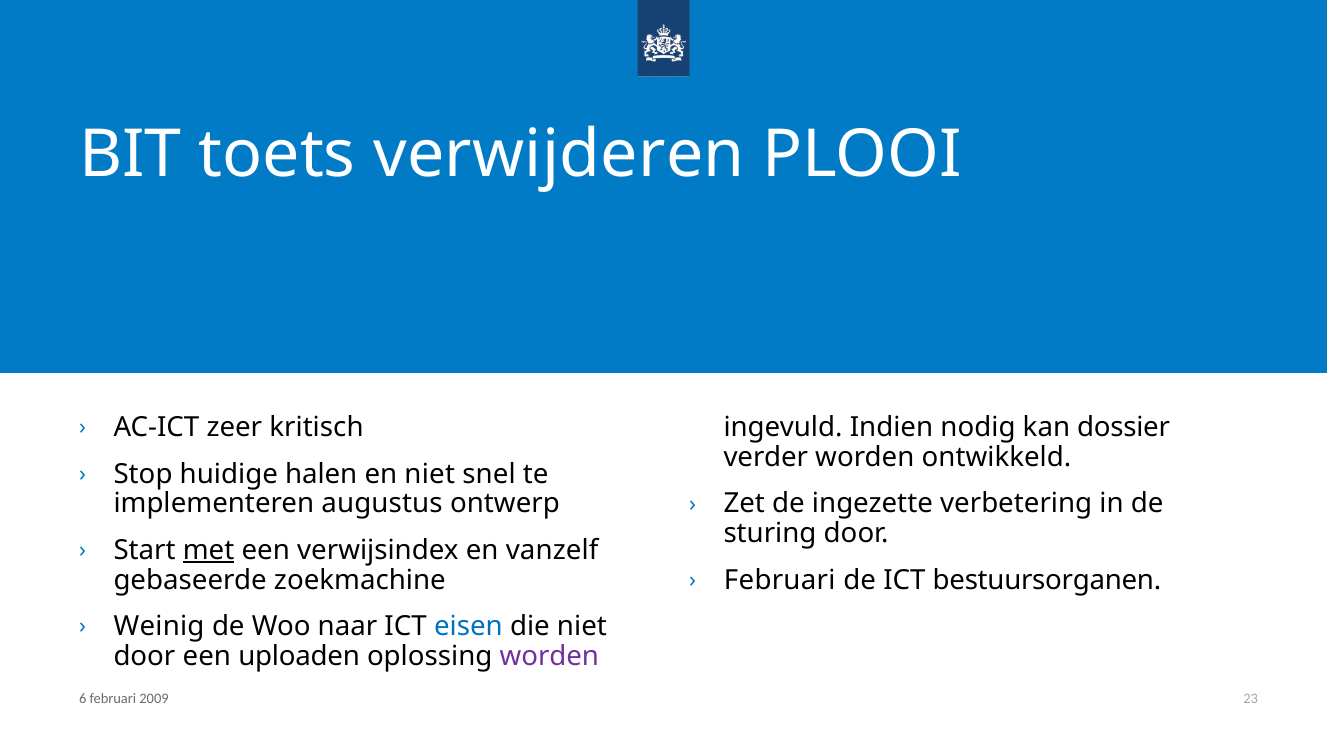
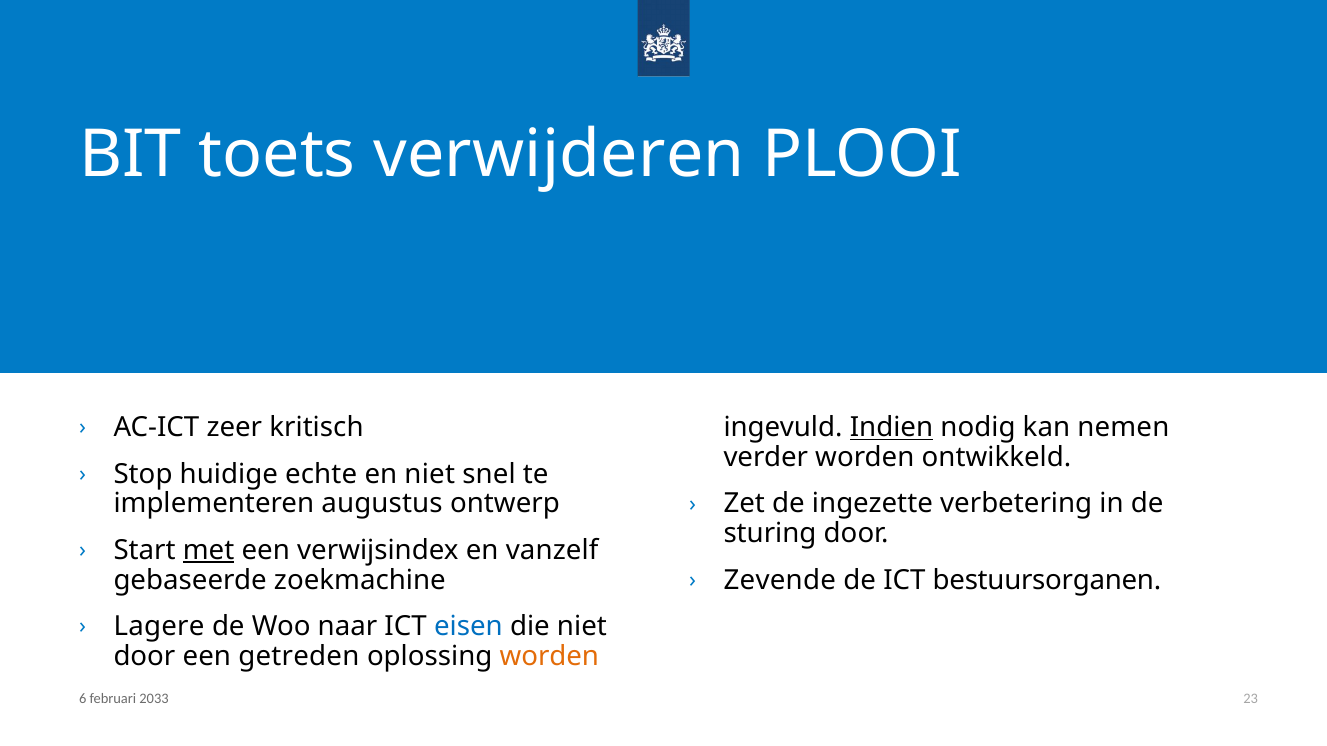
Indien underline: none -> present
dossier: dossier -> nemen
halen: halen -> echte
Februari at (780, 580): Februari -> Zevende
Weinig: Weinig -> Lagere
uploaden: uploaden -> getreden
worden at (549, 657) colour: purple -> orange
2009: 2009 -> 2033
